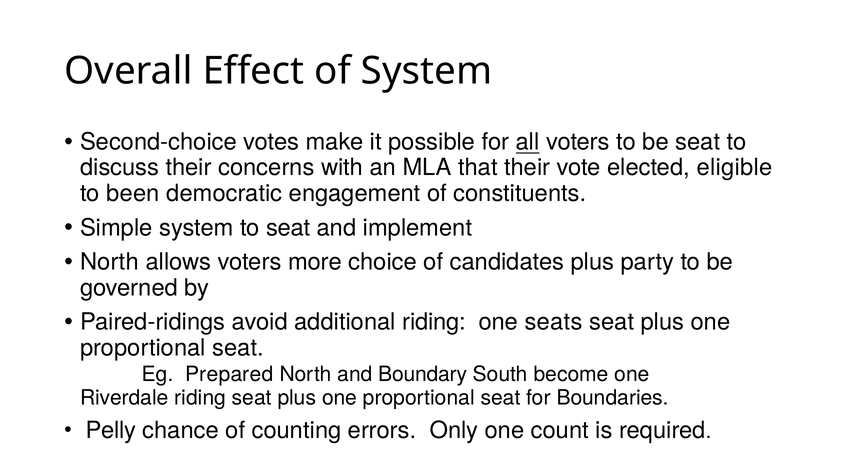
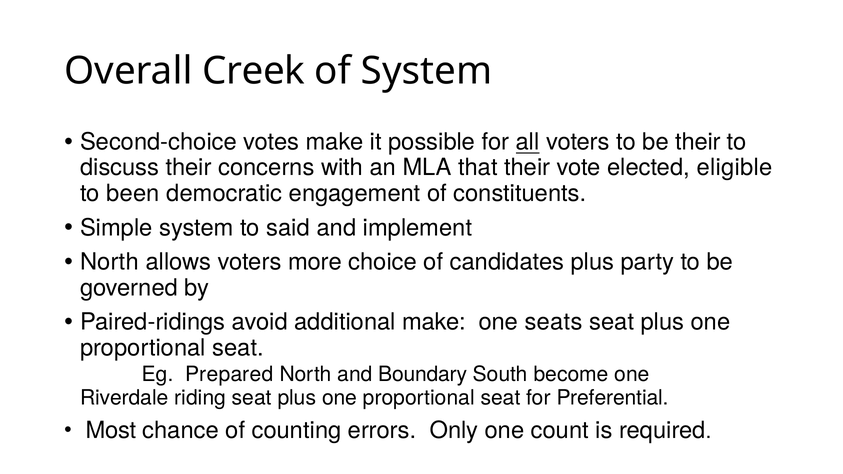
Effect: Effect -> Creek
be seat: seat -> their
to seat: seat -> said
additional riding: riding -> make
Boundaries: Boundaries -> Preferential
Pelly: Pelly -> Most
